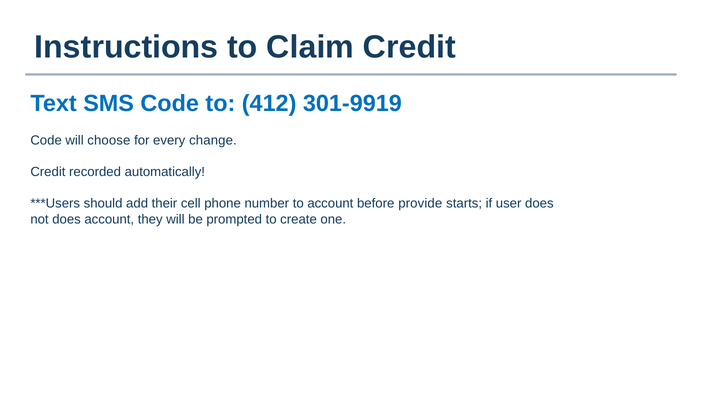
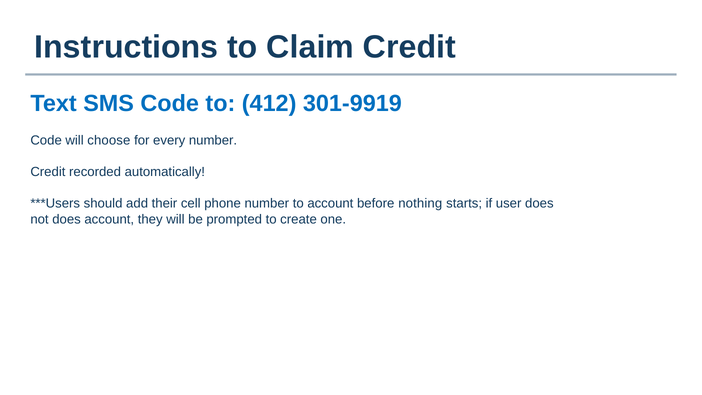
every change: change -> number
provide: provide -> nothing
